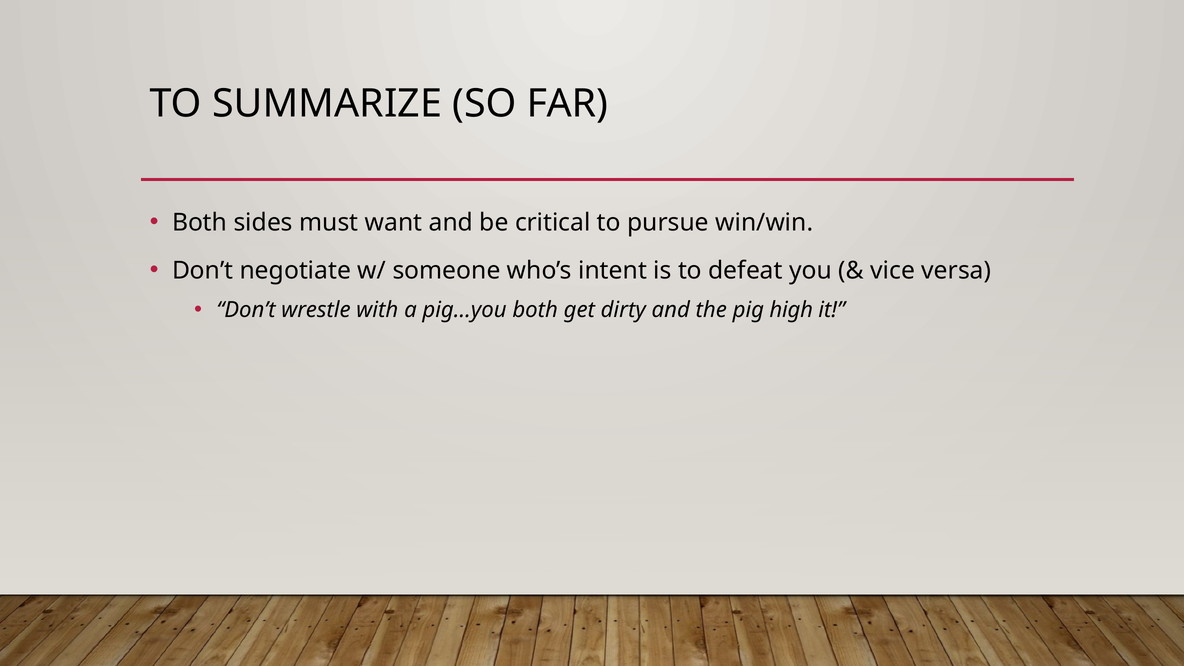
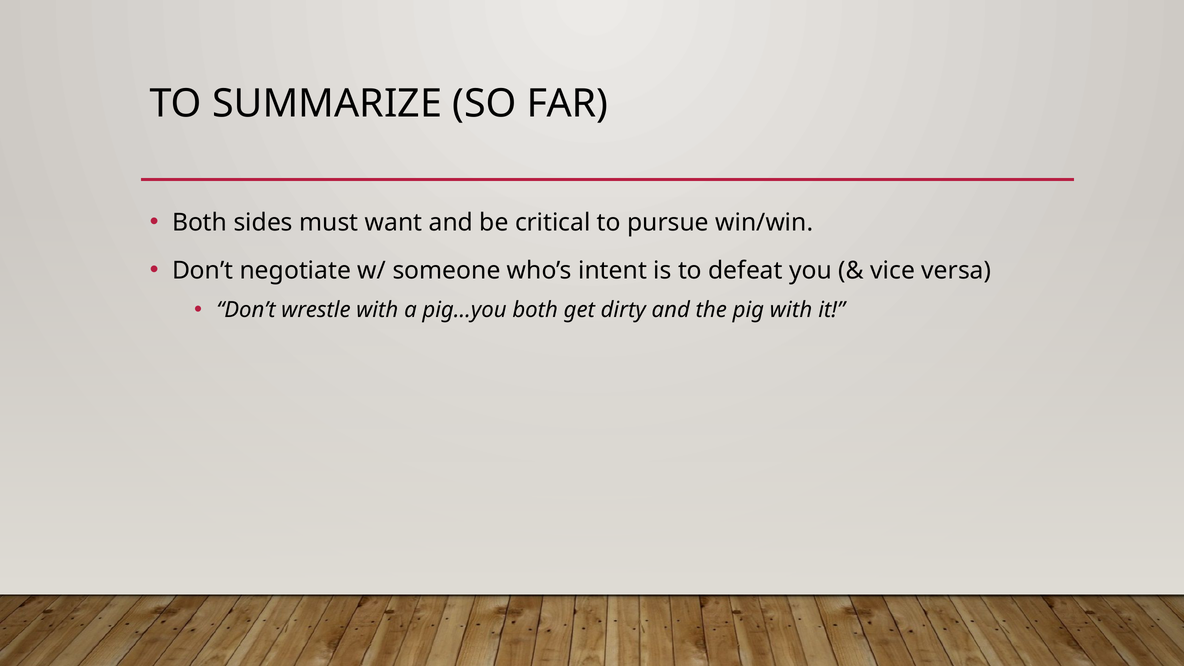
pig high: high -> with
